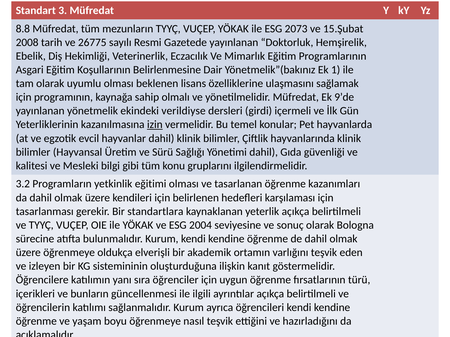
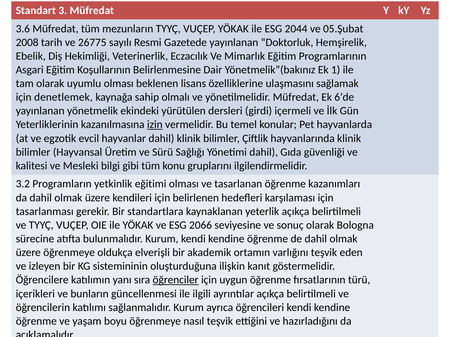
8.8: 8.8 -> 3.6
2073: 2073 -> 2044
15.Şubat: 15.Şubat -> 05.Şubat
programının: programının -> denetlemek
9’de: 9’de -> 6’de
verildiyse: verildiyse -> yürütülen
2004: 2004 -> 2066
öğrenciler underline: none -> present
